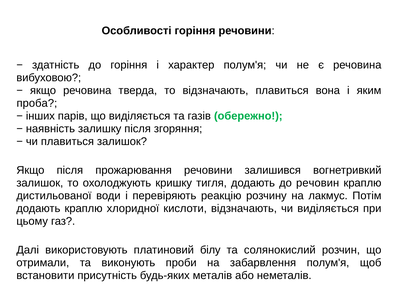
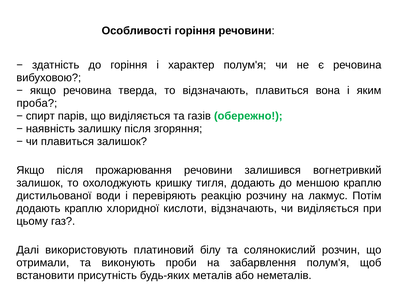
інших: інших -> спирт
речовин: речовин -> меншою
